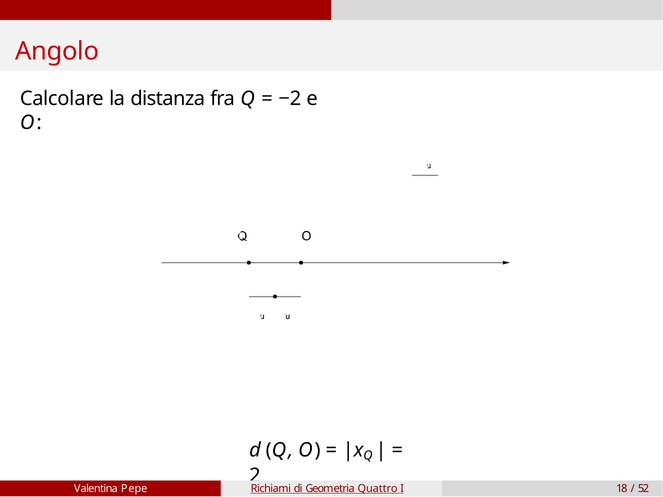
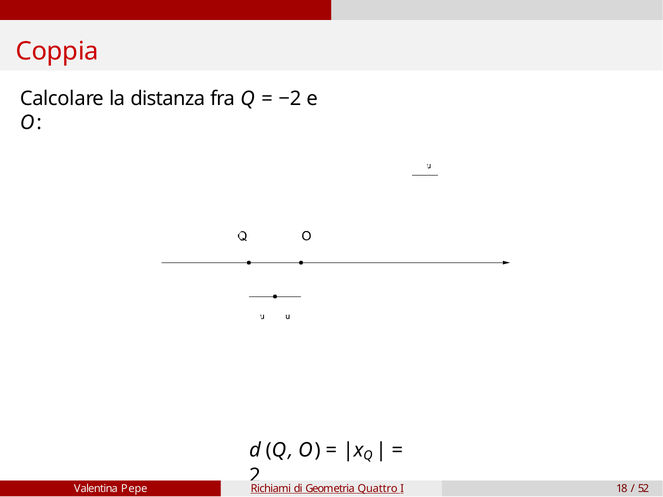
Angolo: Angolo -> Coppia
